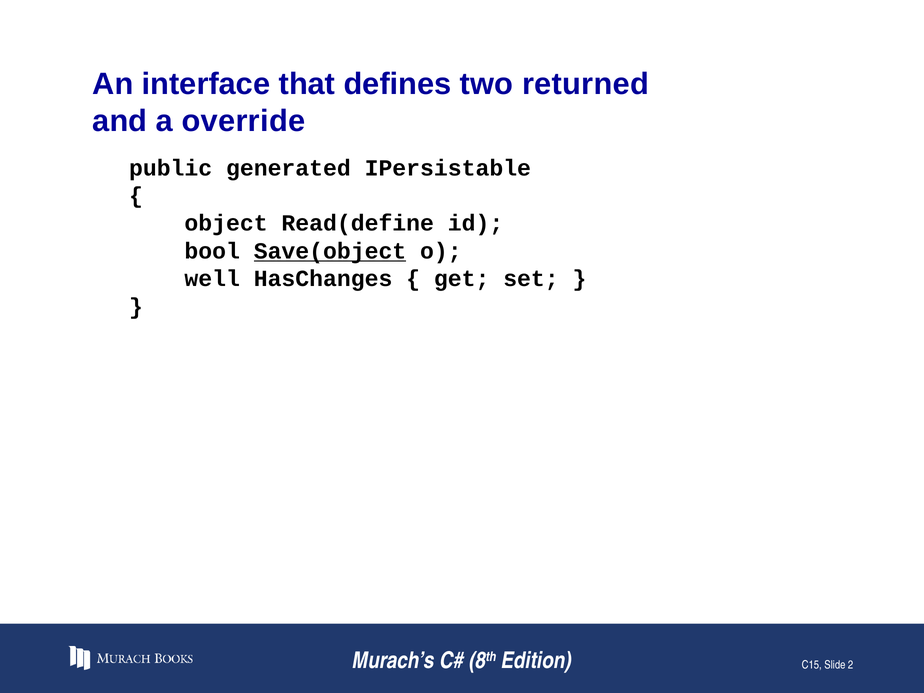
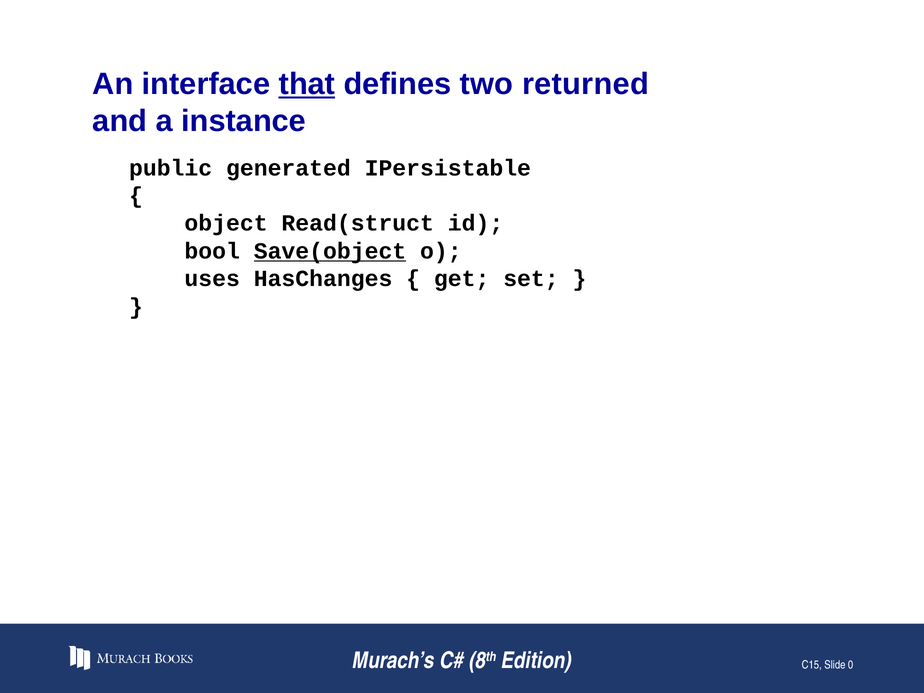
that underline: none -> present
override: override -> instance
Read(define: Read(define -> Read(struct
well: well -> uses
2: 2 -> 0
